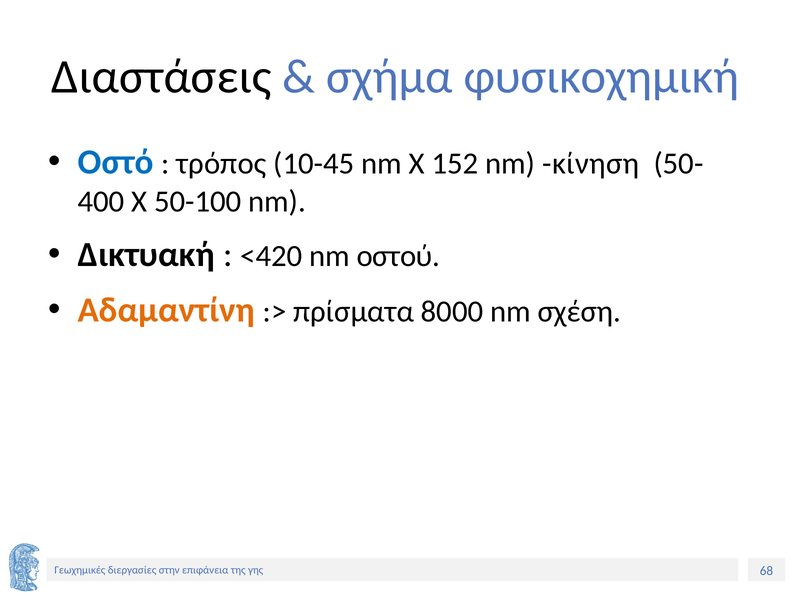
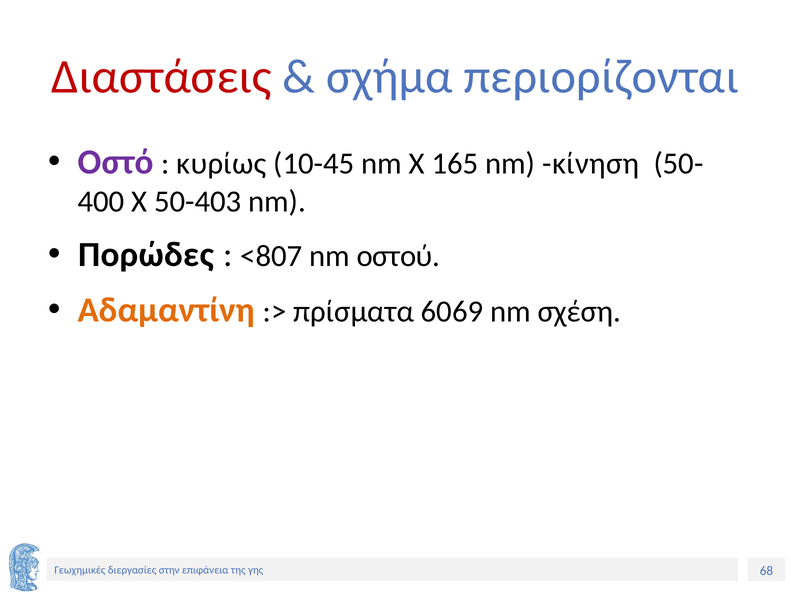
Διαστάσεις colour: black -> red
φυσικοχημική: φυσικοχημική -> περιορίζονται
Οστό colour: blue -> purple
τρόπος: τρόπος -> κυρίως
152: 152 -> 165
50-100: 50-100 -> 50-403
Δικτυακή: Δικτυακή -> Πορώδες
<420: <420 -> <807
8000: 8000 -> 6069
